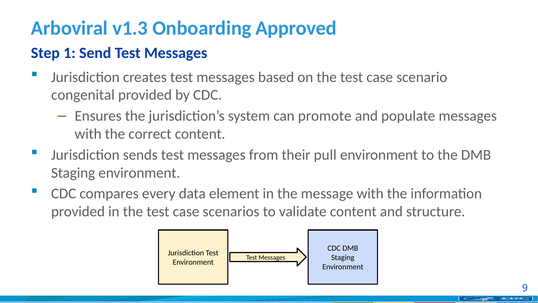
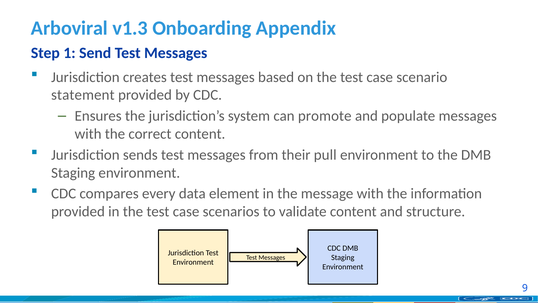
Approved: Approved -> Appendix
congenital: congenital -> statement
